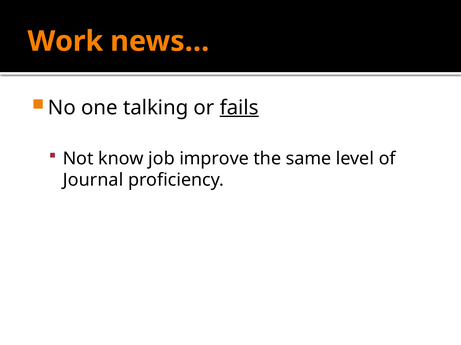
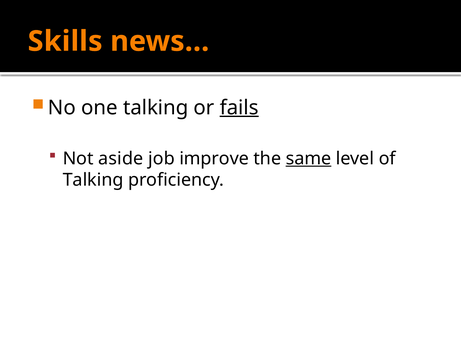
Work: Work -> Skills
know: know -> aside
same underline: none -> present
Journal at (93, 180): Journal -> Talking
